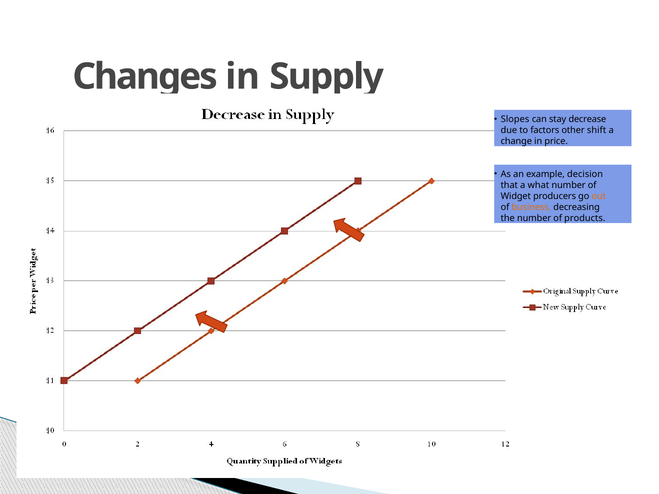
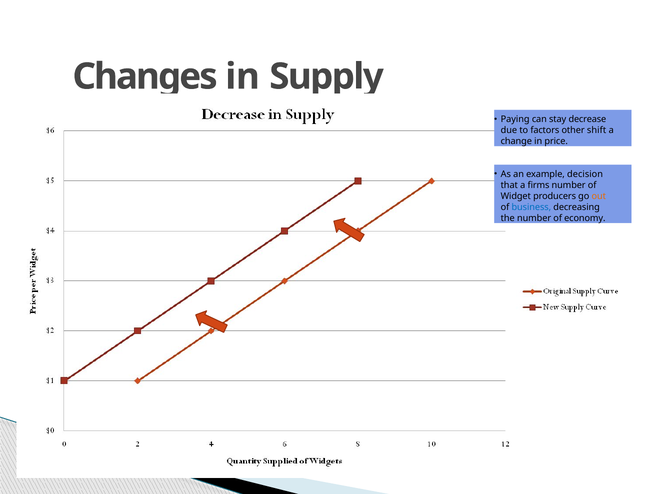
Slopes: Slopes -> Paying
what: what -> firms
business colour: orange -> blue
products: products -> economy
